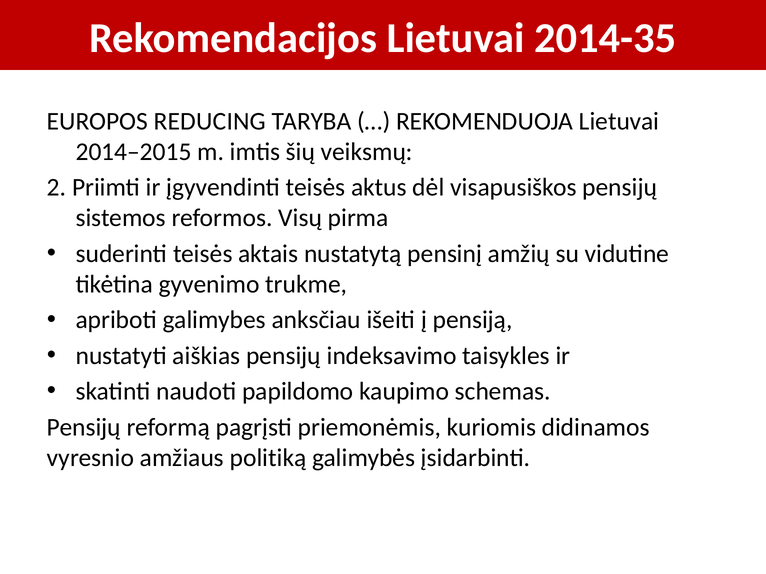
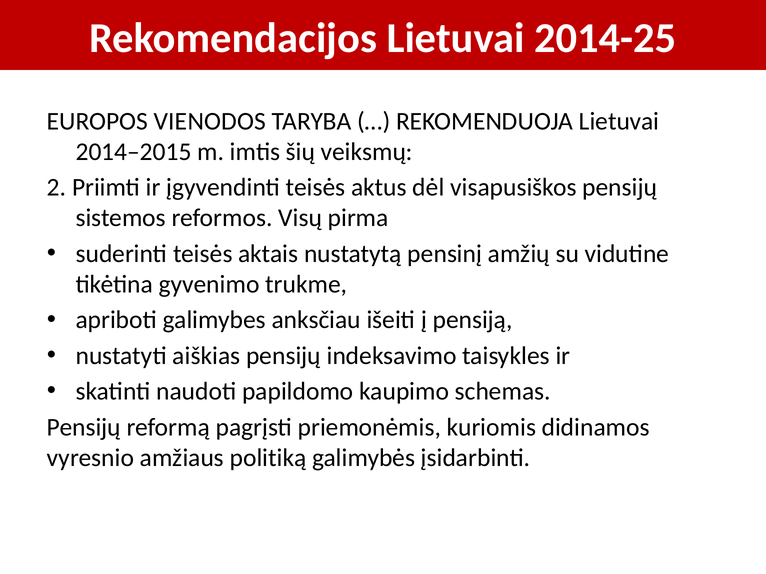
2014-35: 2014-35 -> 2014-25
REDUCING: REDUCING -> VIENODOS
